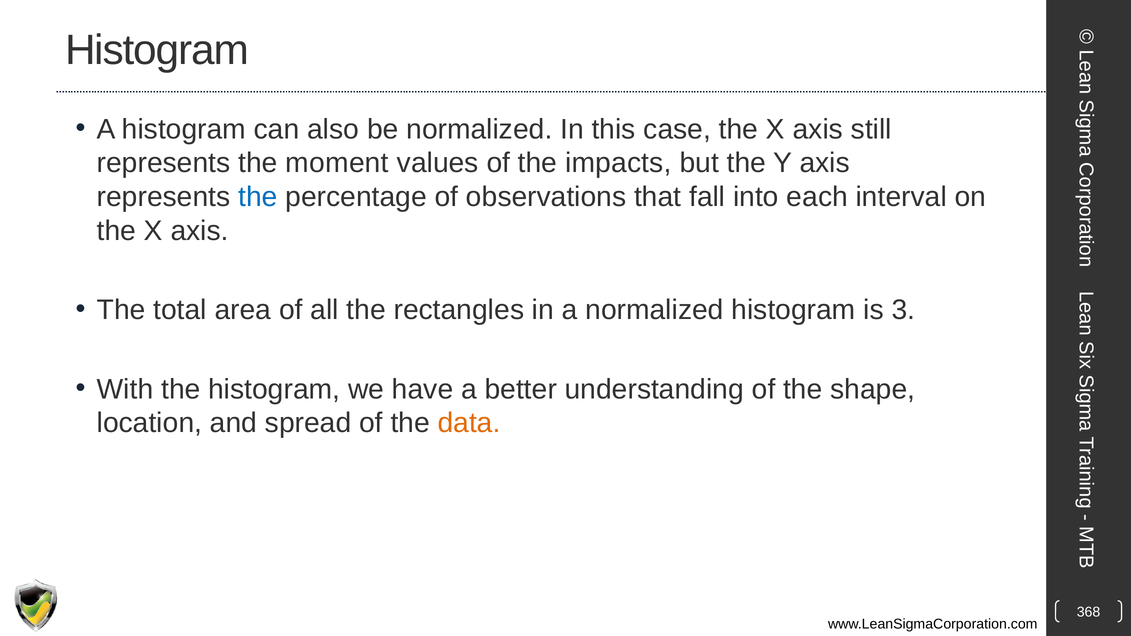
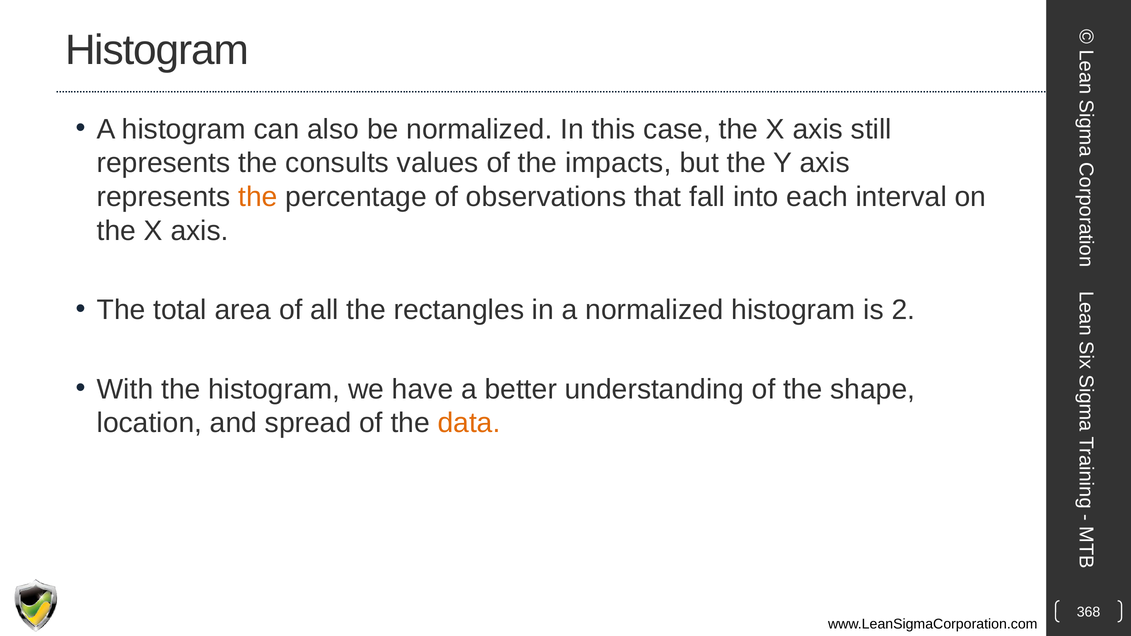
moment: moment -> consults
the at (258, 197) colour: blue -> orange
3: 3 -> 2
